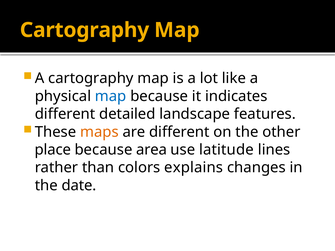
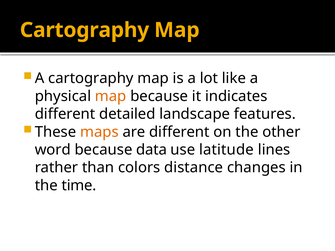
map at (111, 96) colour: blue -> orange
place: place -> word
area: area -> data
explains: explains -> distance
date: date -> time
